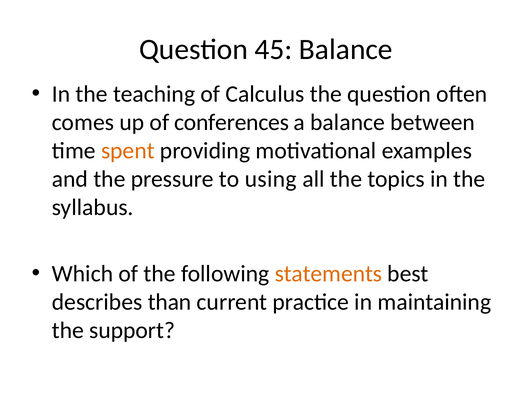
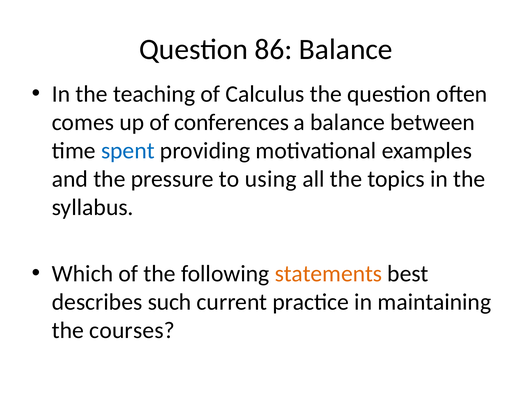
45: 45 -> 86
spent colour: orange -> blue
than: than -> such
support: support -> courses
